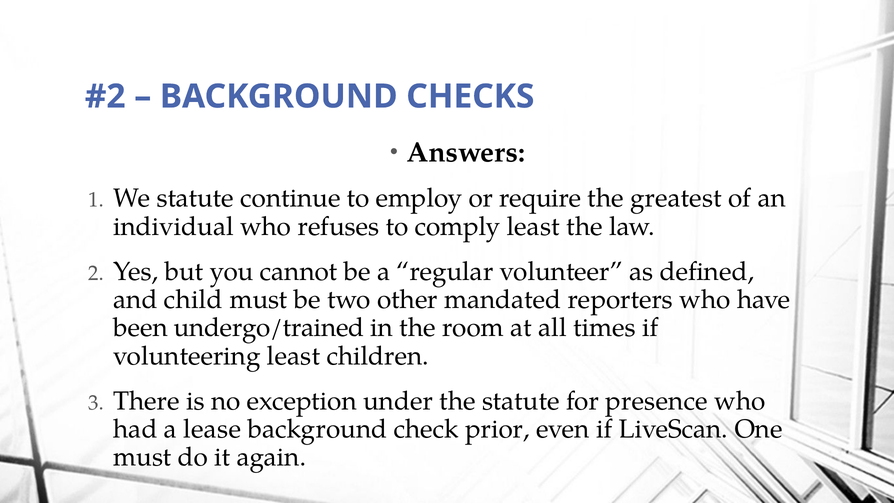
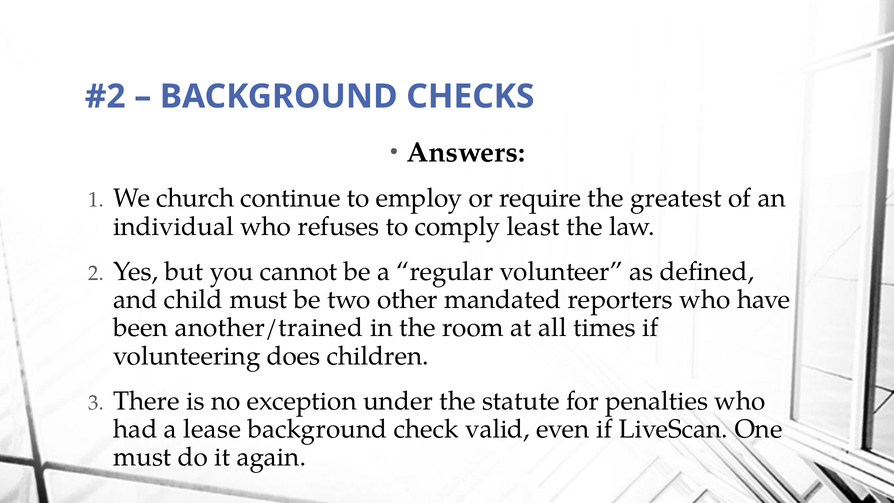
We statute: statute -> church
undergo/trained: undergo/trained -> another/trained
volunteering least: least -> does
presence: presence -> penalties
prior: prior -> valid
